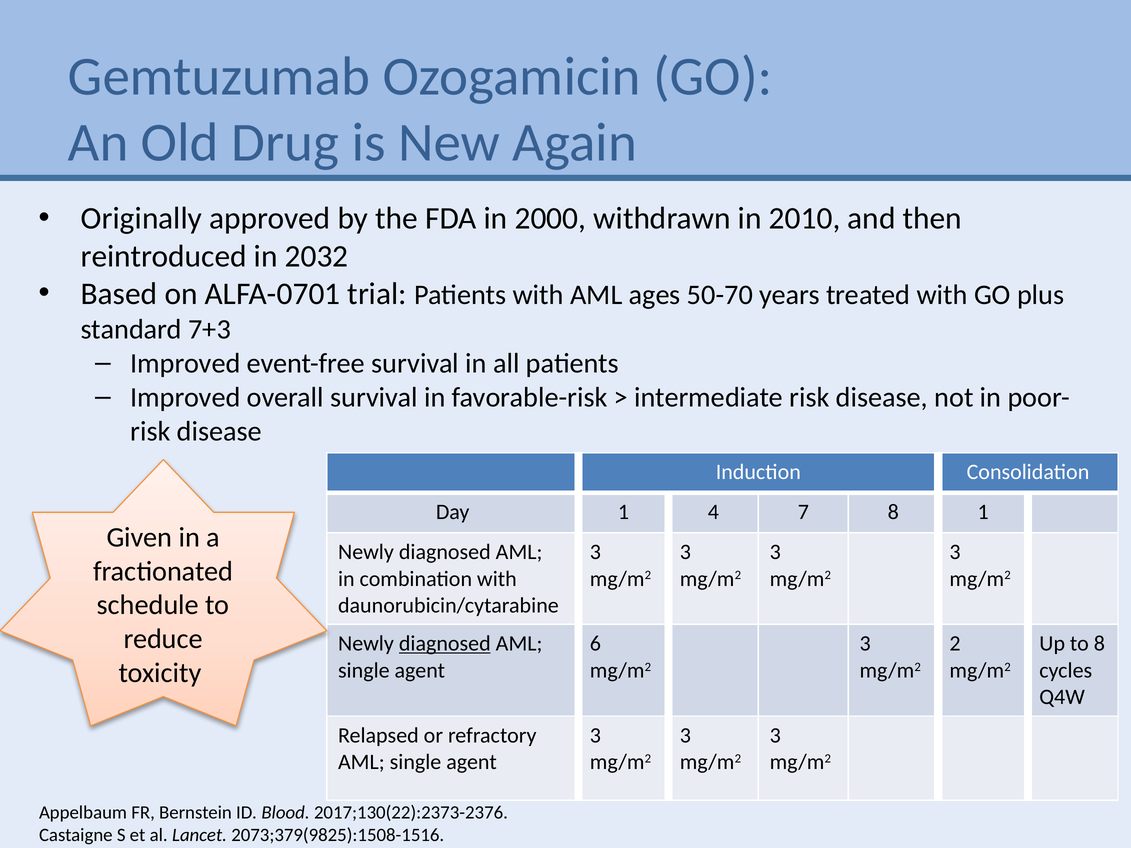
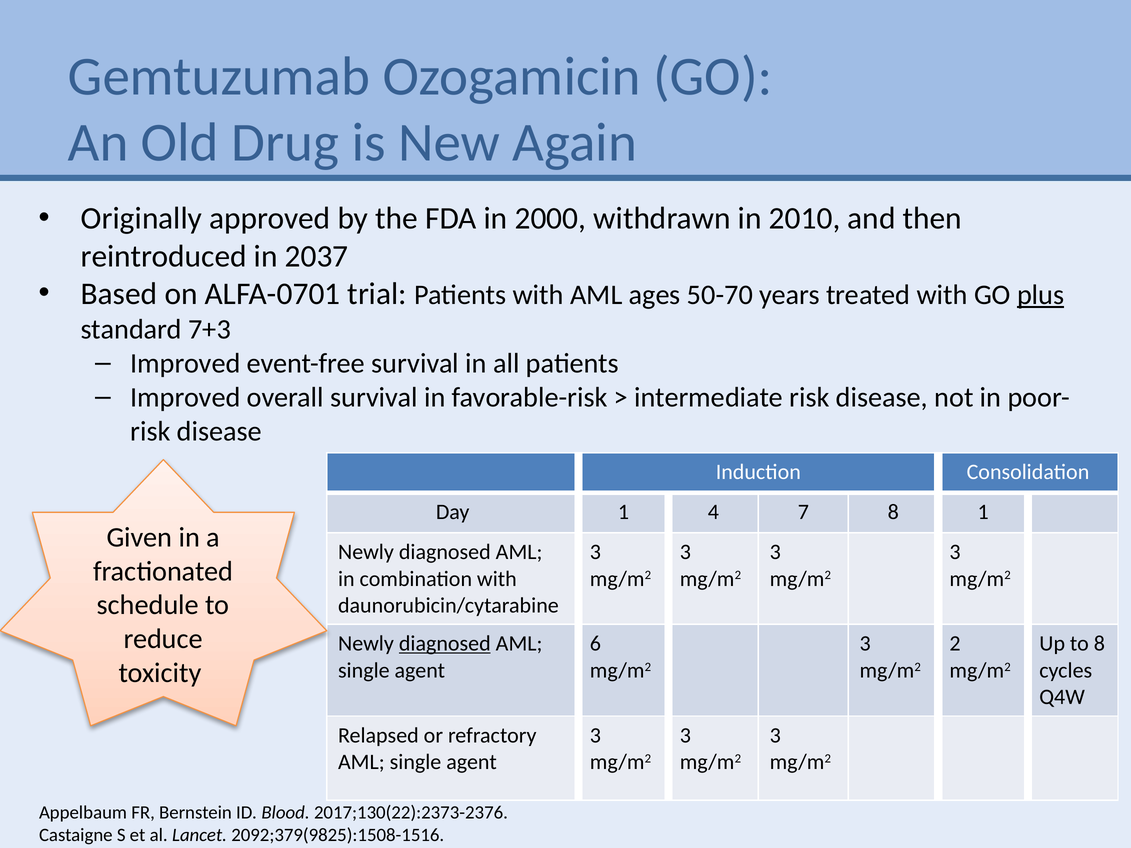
2032: 2032 -> 2037
plus underline: none -> present
2073;379(9825):1508-1516: 2073;379(9825):1508-1516 -> 2092;379(9825):1508-1516
